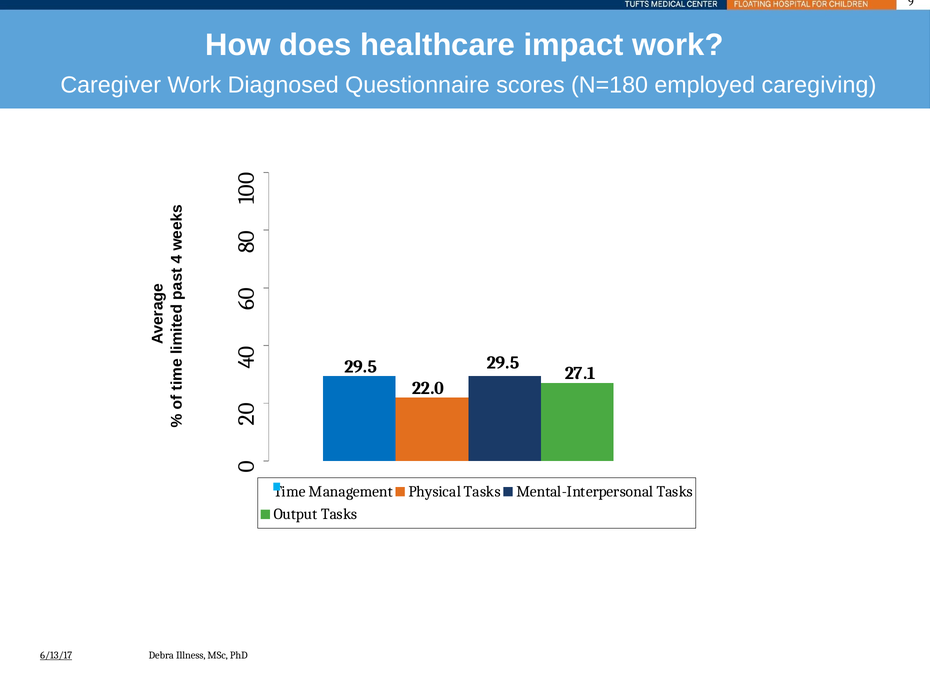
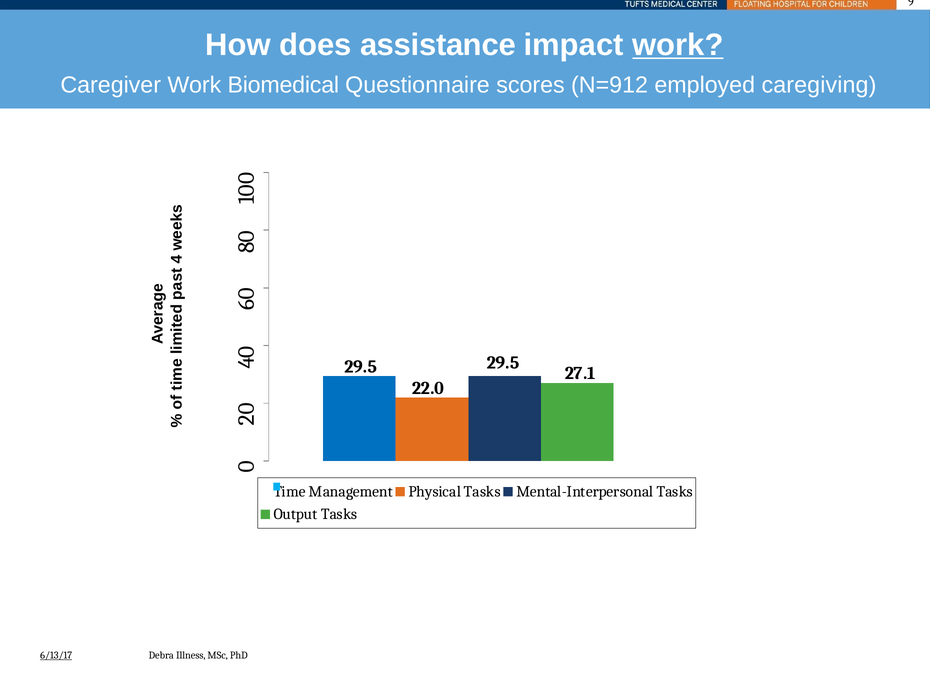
healthcare: healthcare -> assistance
work at (678, 45) underline: none -> present
Diagnosed: Diagnosed -> Biomedical
N=180: N=180 -> N=912
